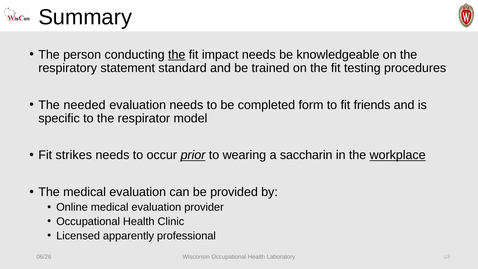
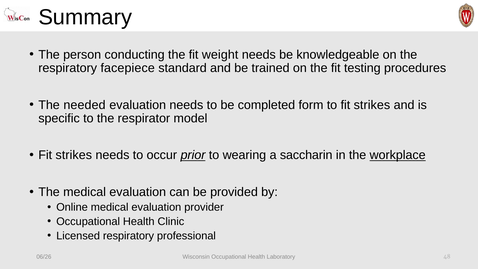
the at (177, 55) underline: present -> none
impact: impact -> weight
statement: statement -> facepiece
to fit friends: friends -> strikes
Licensed apparently: apparently -> respiratory
